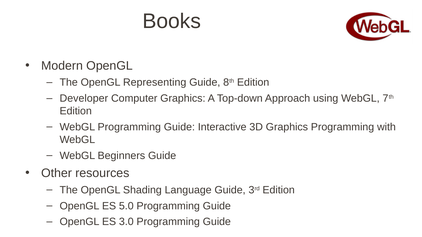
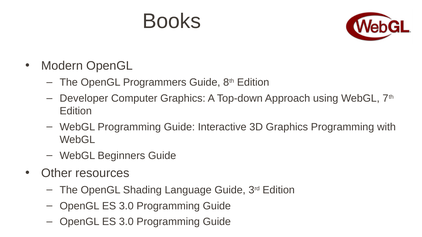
Representing: Representing -> Programmers
5.0 at (126, 206): 5.0 -> 3.0
